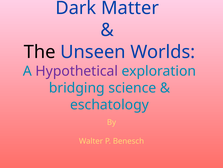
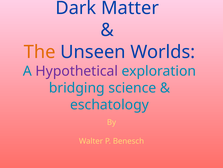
The colour: black -> orange
